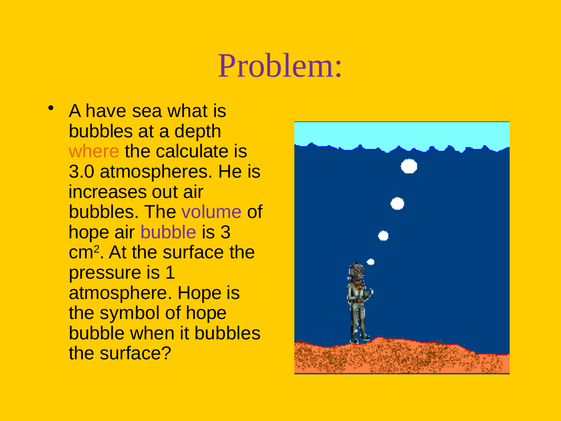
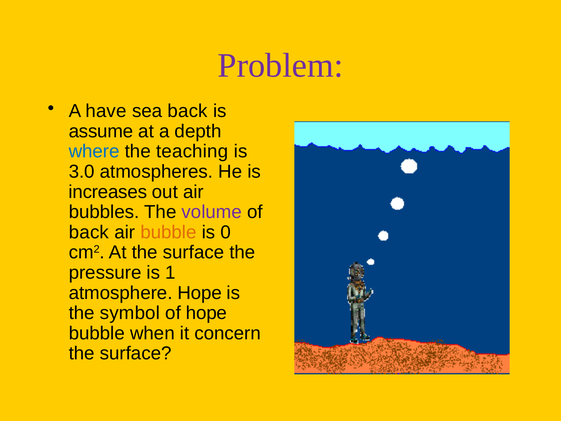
sea what: what -> back
bubbles at (101, 131): bubbles -> assume
where colour: orange -> blue
calculate: calculate -> teaching
hope at (89, 232): hope -> back
bubble at (168, 232) colour: purple -> orange
3: 3 -> 0
it bubbles: bubbles -> concern
